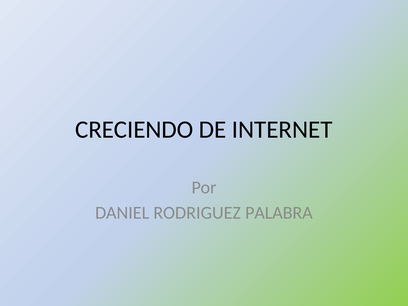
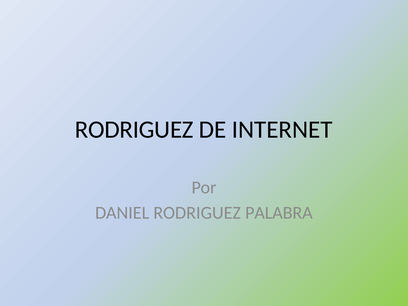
CRECIENDO at (134, 130): CRECIENDO -> RODRIGUEZ
